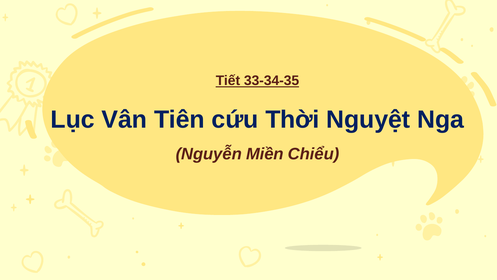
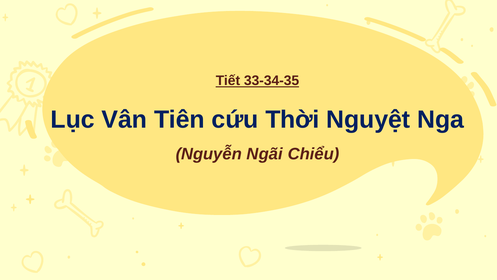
Miền: Miền -> Ngãi
